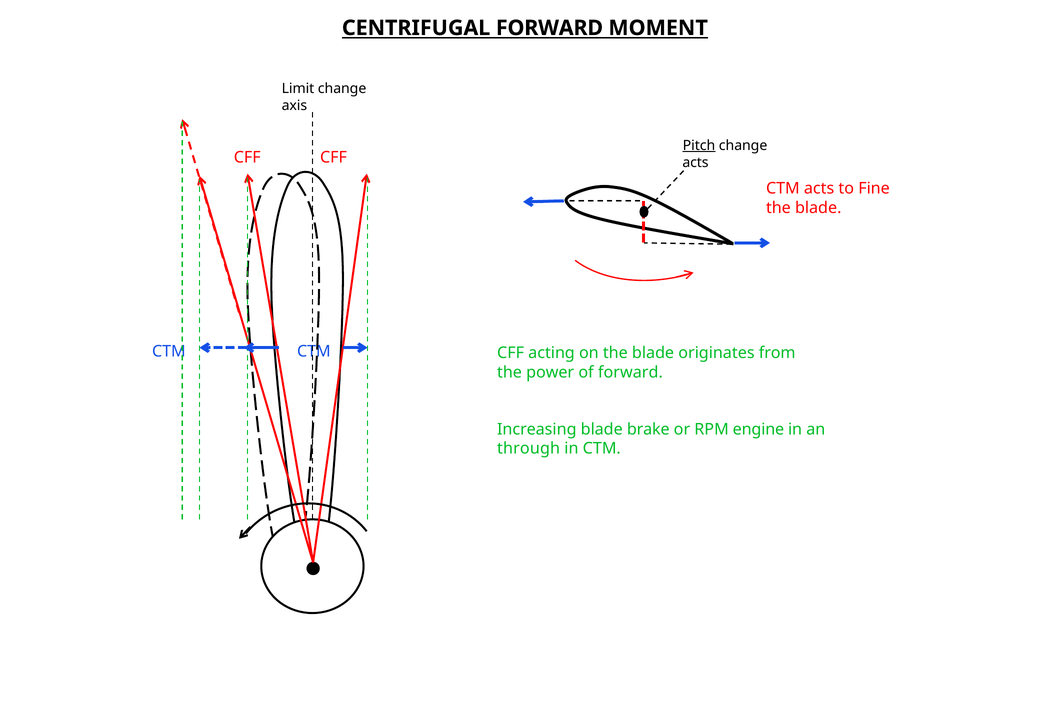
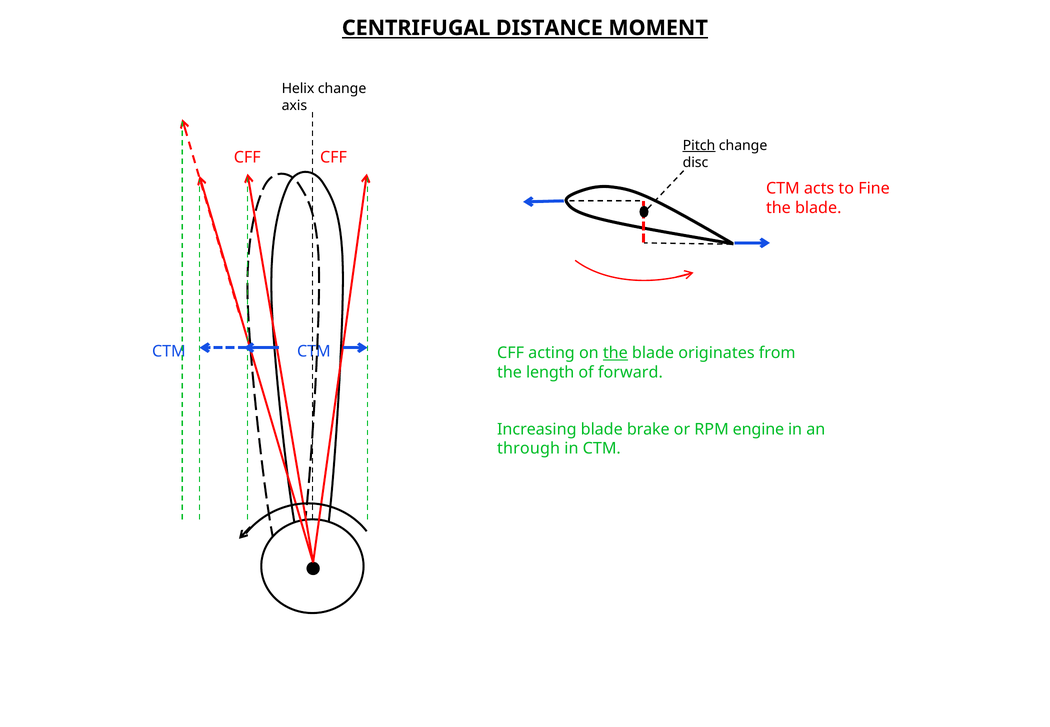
CENTRIFUGAL FORWARD: FORWARD -> DISTANCE
Limit: Limit -> Helix
acts at (696, 162): acts -> disc
the at (615, 353) underline: none -> present
power: power -> length
